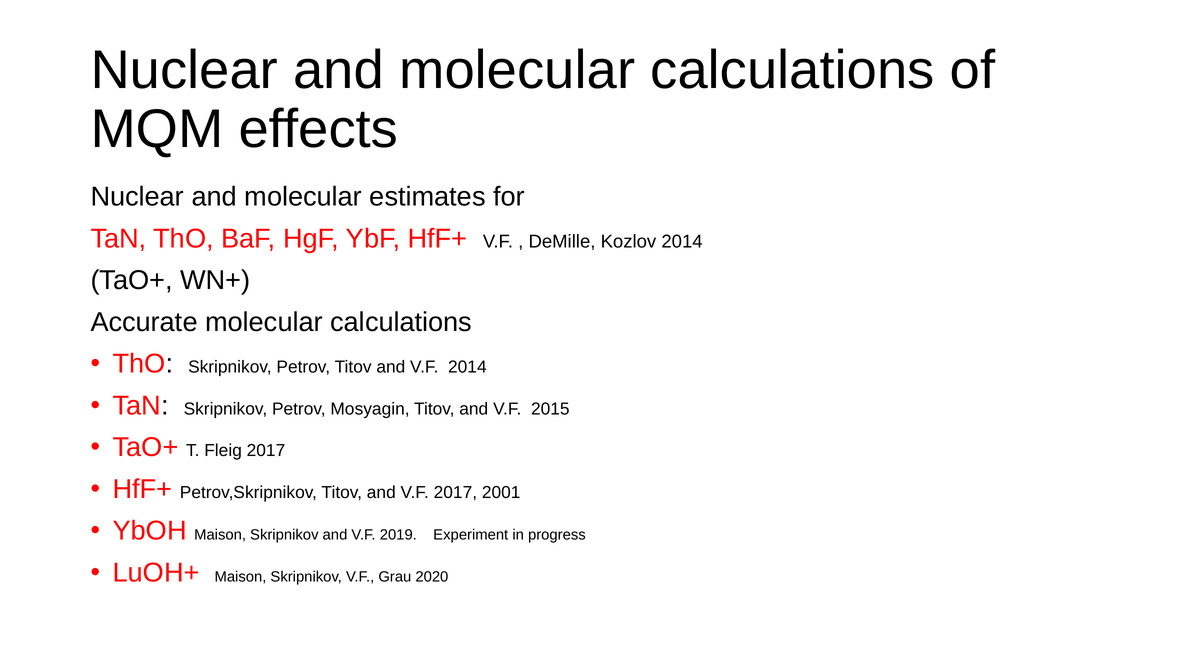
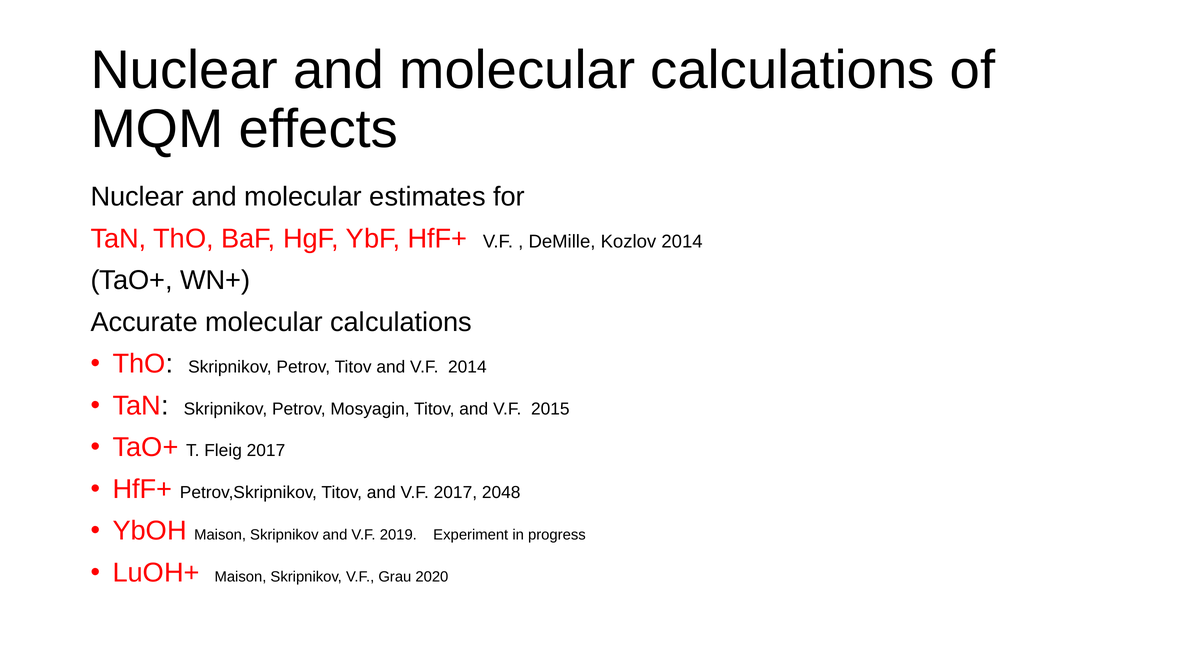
2001: 2001 -> 2048
